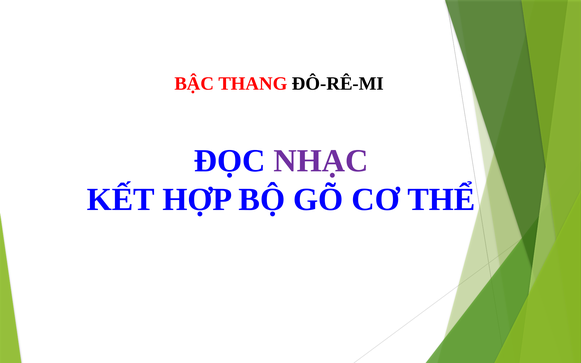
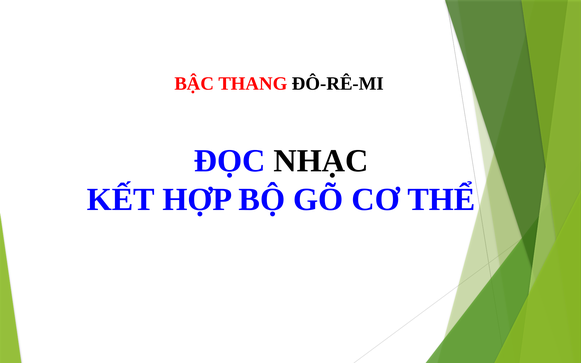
NHẠC colour: purple -> black
